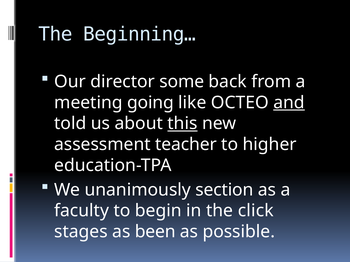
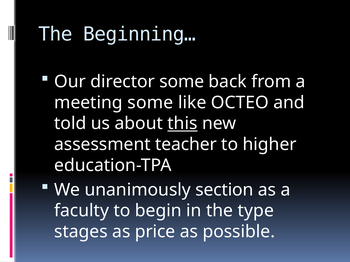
meeting going: going -> some
and underline: present -> none
click: click -> type
been: been -> price
